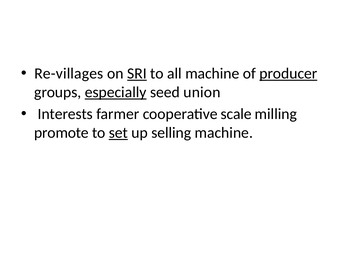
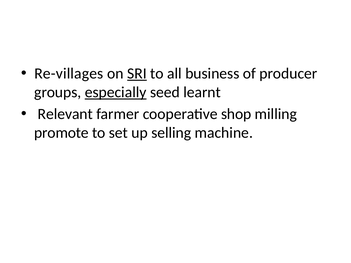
all machine: machine -> business
producer underline: present -> none
union: union -> learnt
Interests: Interests -> Relevant
scale: scale -> shop
set underline: present -> none
